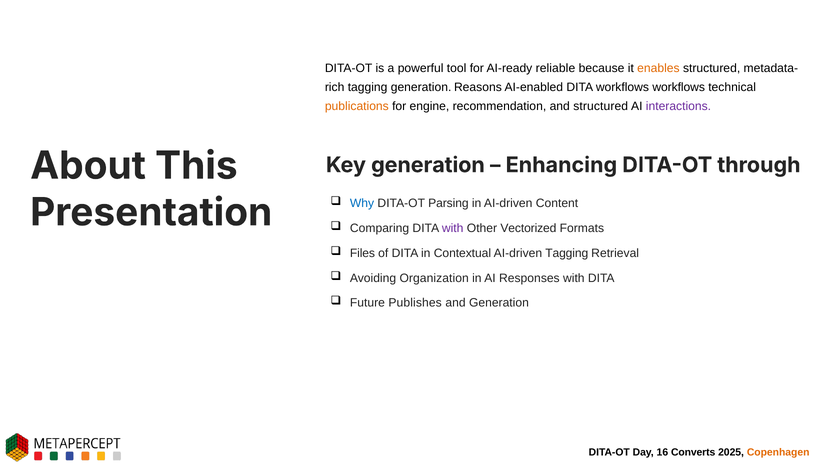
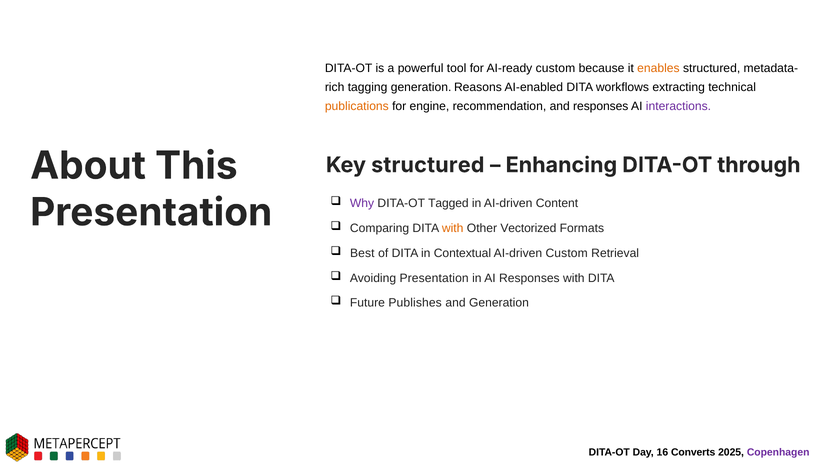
AI-ready reliable: reliable -> custom
workflows workflows: workflows -> extracting
and structured: structured -> responses
Key generation: generation -> structured
Why colour: blue -> purple
Parsing: Parsing -> Tagged
with at (453, 228) colour: purple -> orange
Files: Files -> Best
AI-driven Tagging: Tagging -> Custom
Avoiding Organization: Organization -> Presentation
Copenhagen colour: orange -> purple
